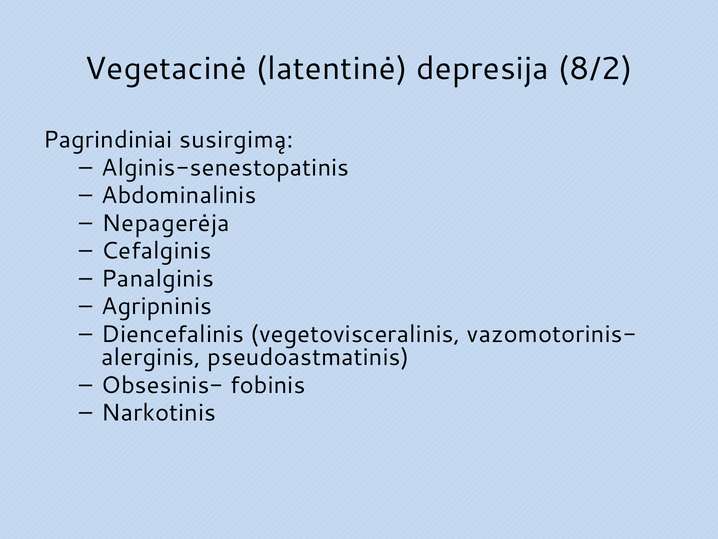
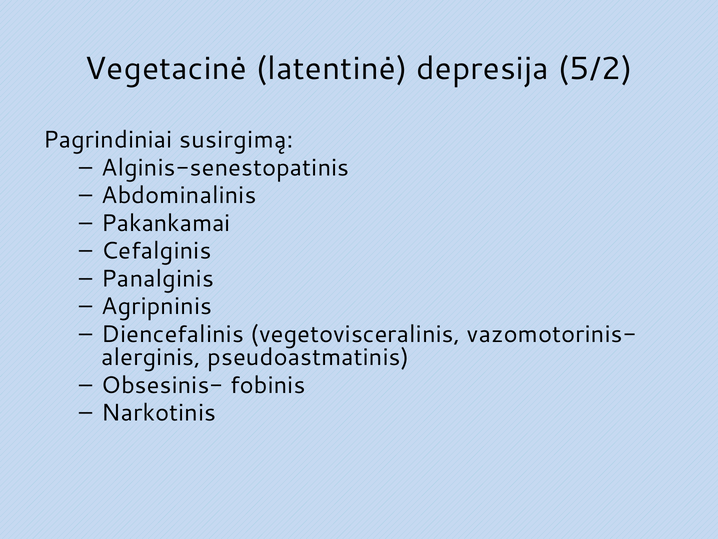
8/2: 8/2 -> 5/2
Nepagerėja: Nepagerėja -> Pakankamai
